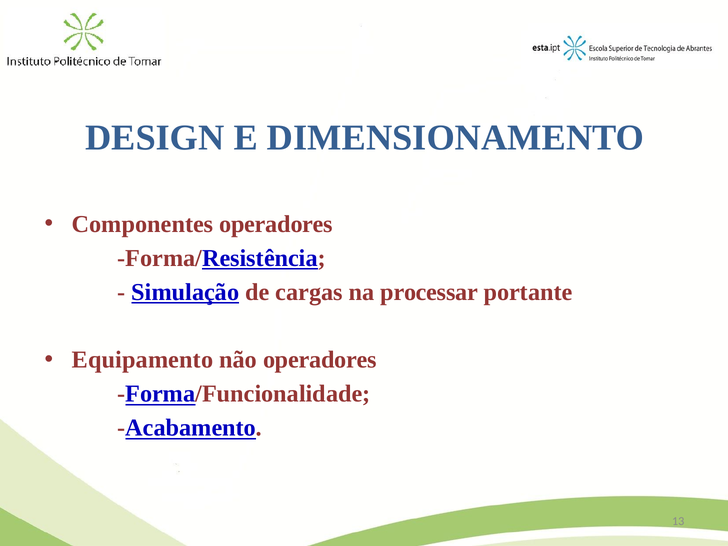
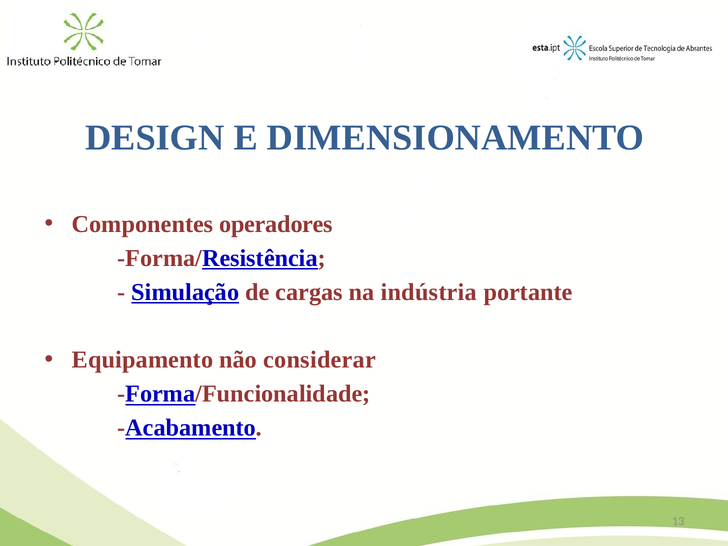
processar: processar -> indústria
não operadores: operadores -> considerar
